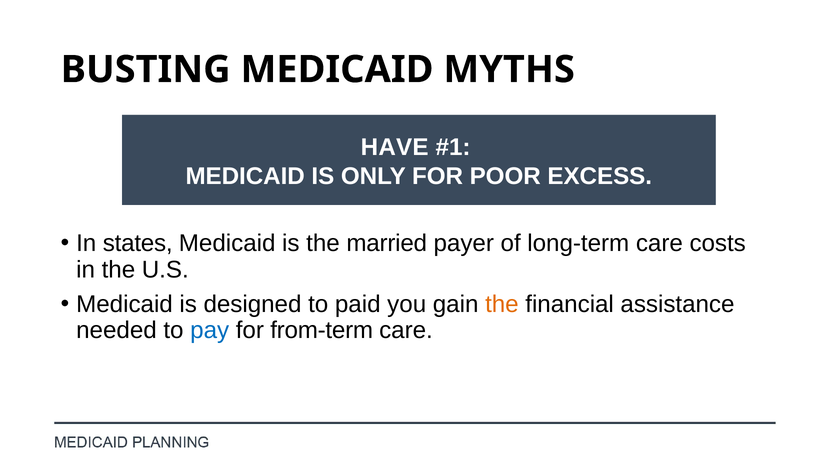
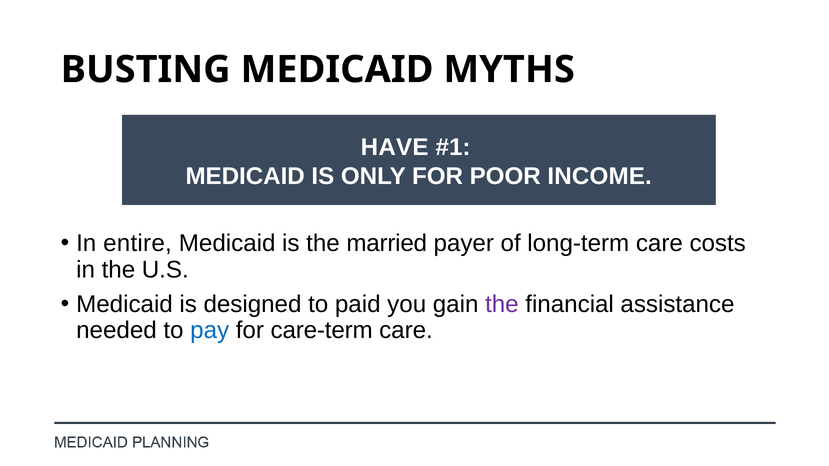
EXCESS: EXCESS -> INCOME
states: states -> entire
the at (502, 305) colour: orange -> purple
from-term: from-term -> care-term
